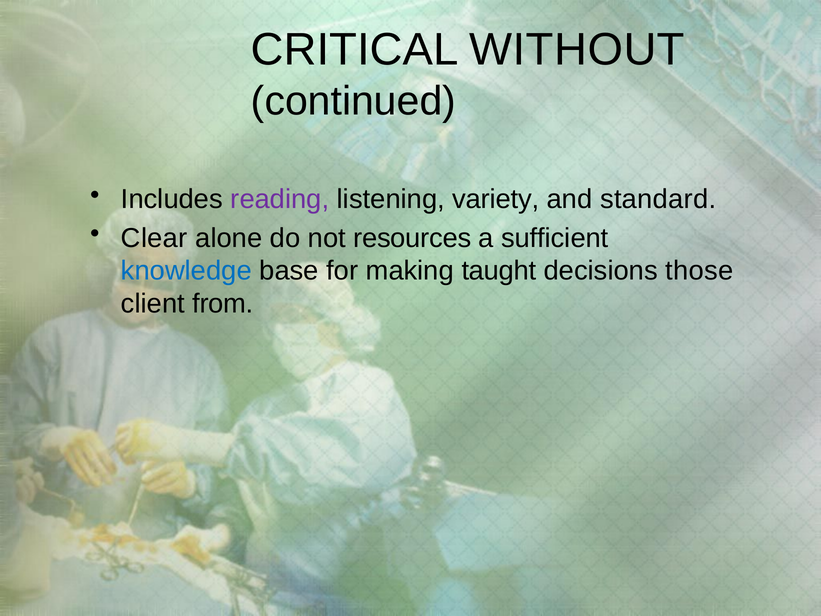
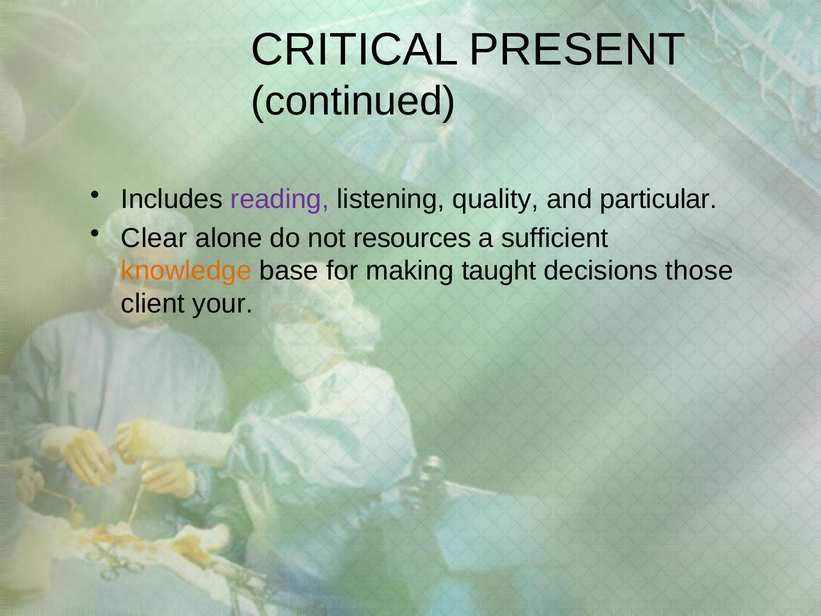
WITHOUT: WITHOUT -> PRESENT
variety: variety -> quality
standard: standard -> particular
knowledge colour: blue -> orange
from: from -> your
